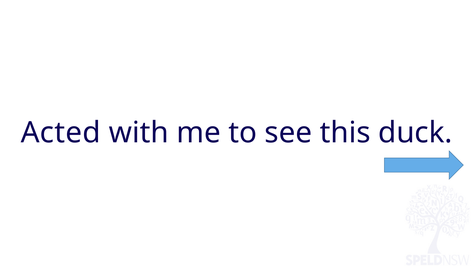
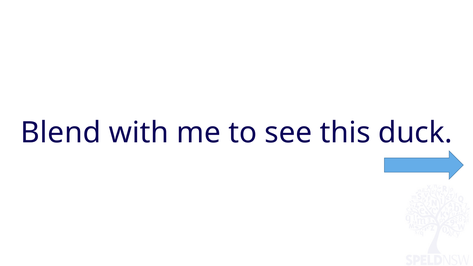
Acted: Acted -> Blend
